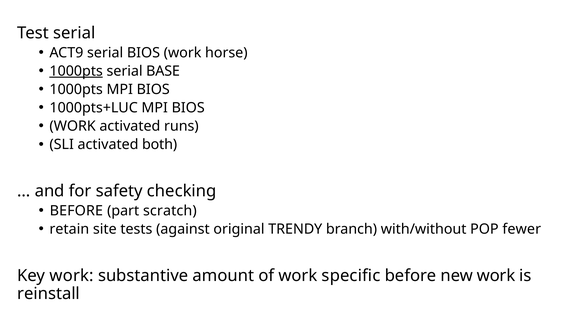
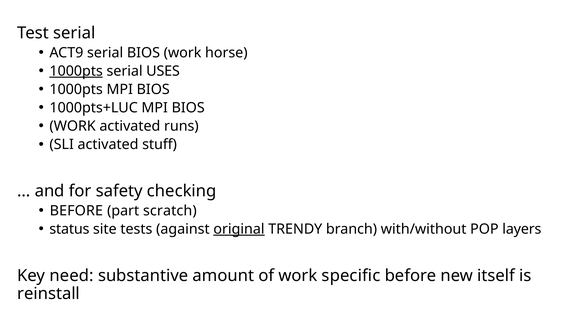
BASE: BASE -> USES
both: both -> stuff
retain: retain -> status
original underline: none -> present
fewer: fewer -> layers
Key work: work -> need
new work: work -> itself
